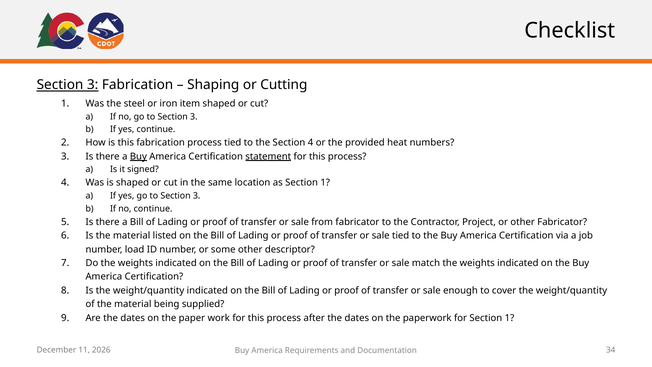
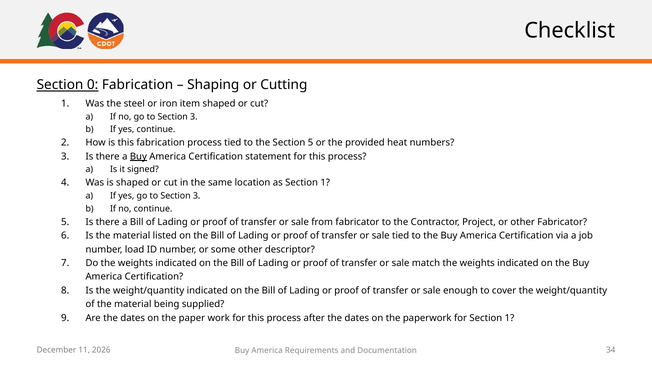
3 at (93, 85): 3 -> 0
Section 4: 4 -> 5
statement underline: present -> none
